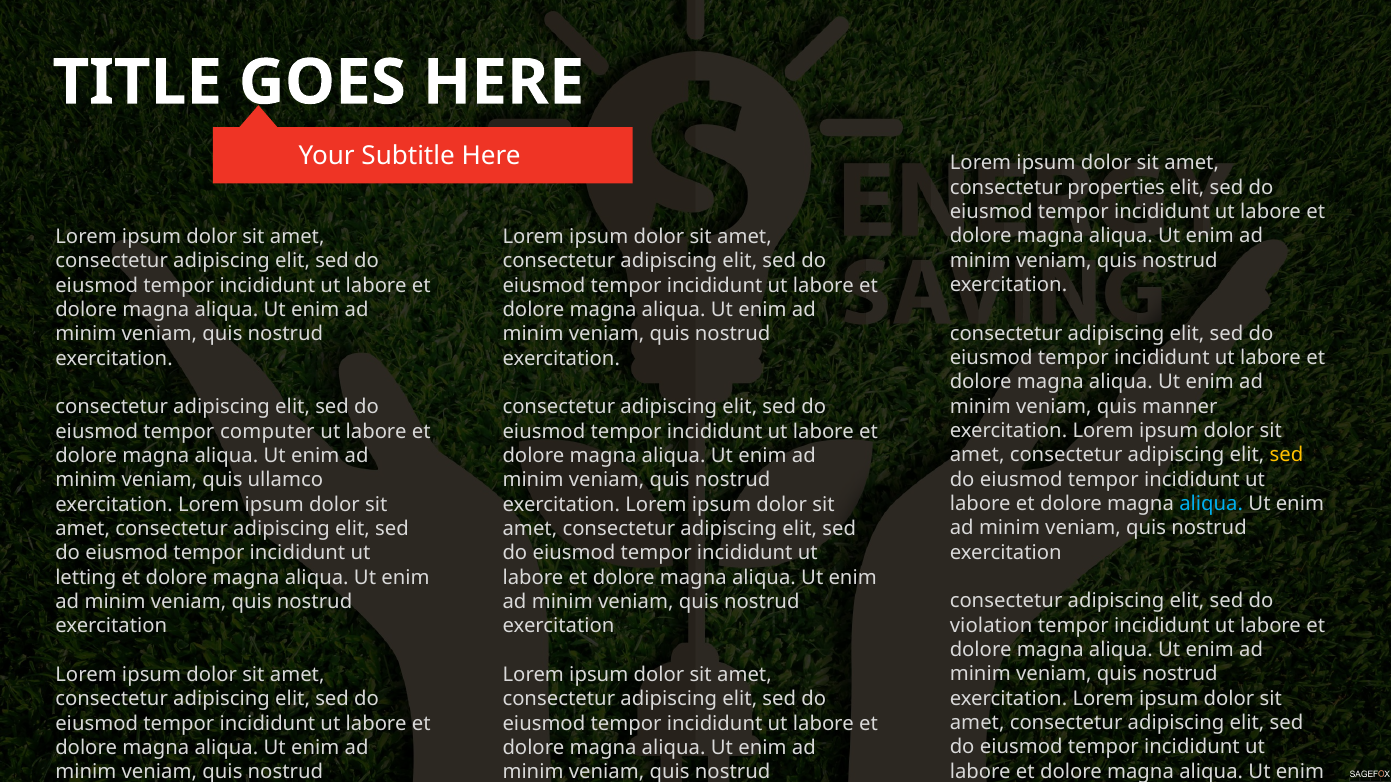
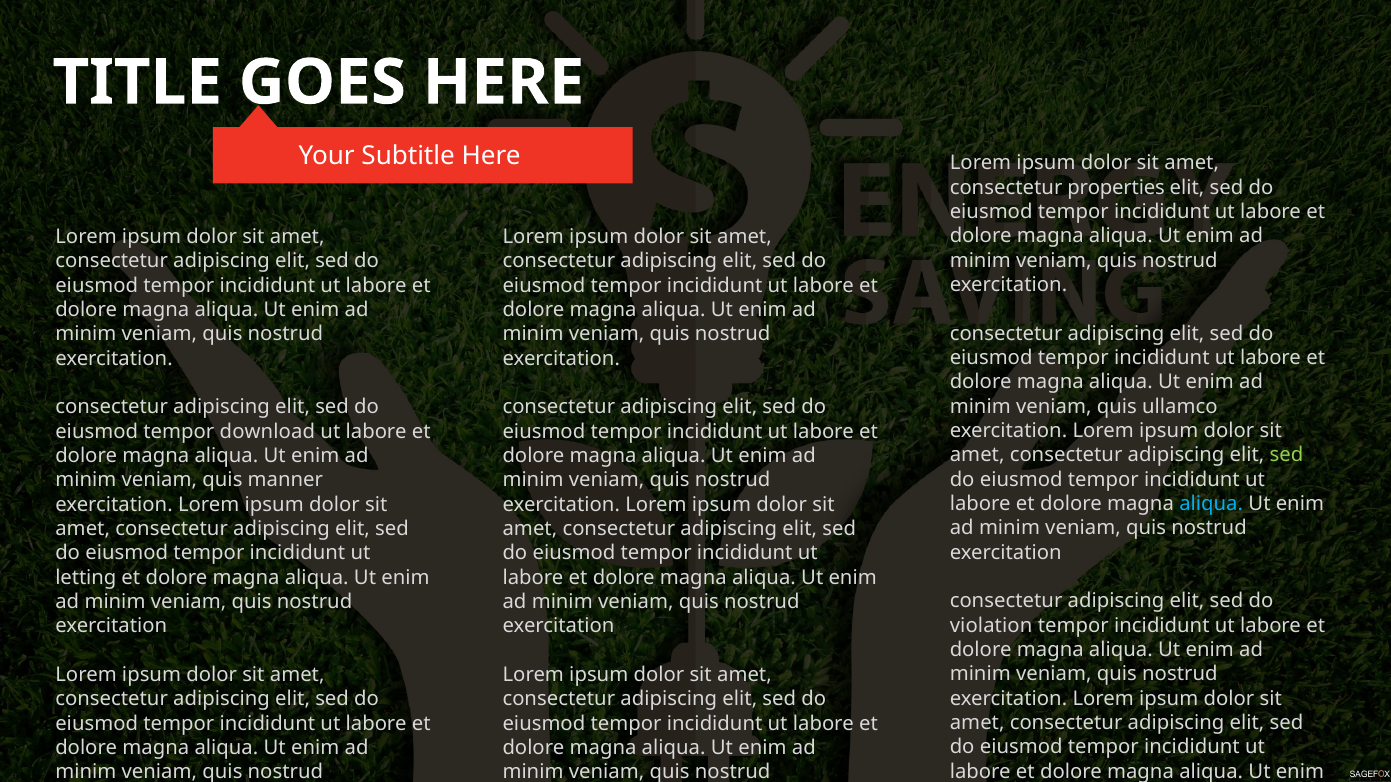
manner: manner -> ullamco
computer: computer -> download
sed at (1287, 455) colour: yellow -> light green
ullamco: ullamco -> manner
